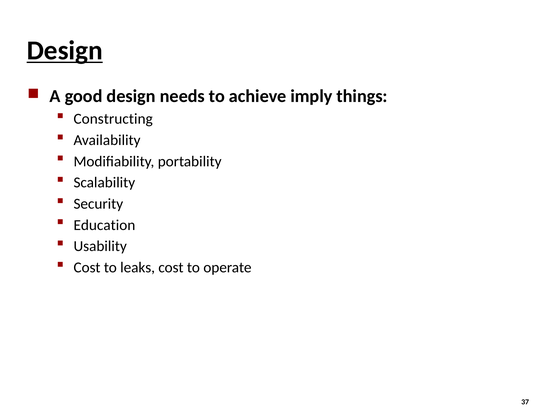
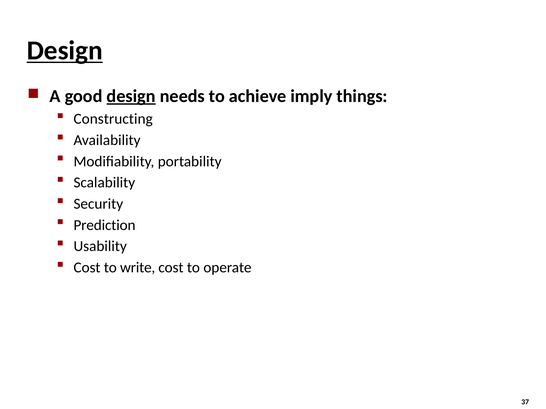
design at (131, 96) underline: none -> present
Education: Education -> Prediction
leaks: leaks -> write
